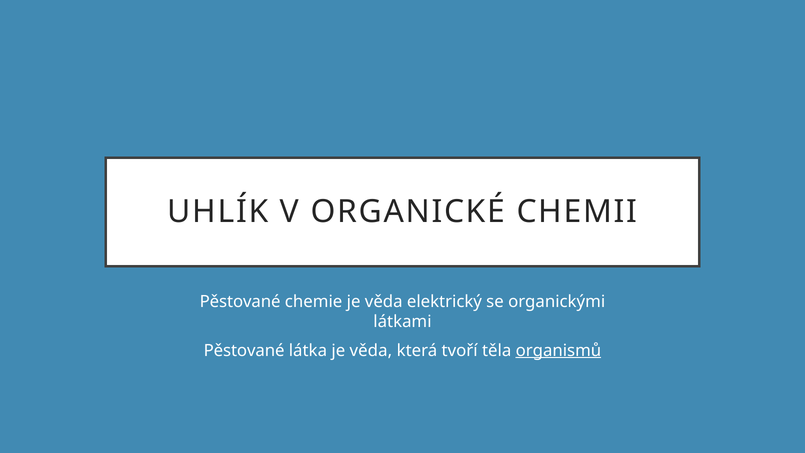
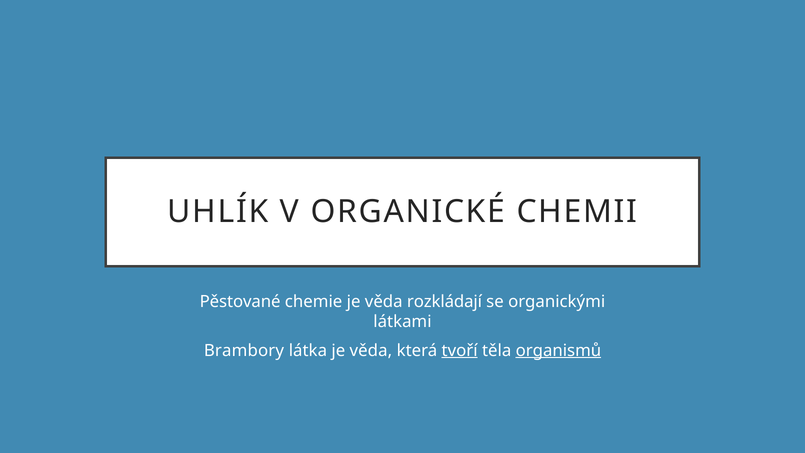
elektrický: elektrický -> rozkládají
Pěstované at (244, 350): Pěstované -> Brambory
tvoří underline: none -> present
